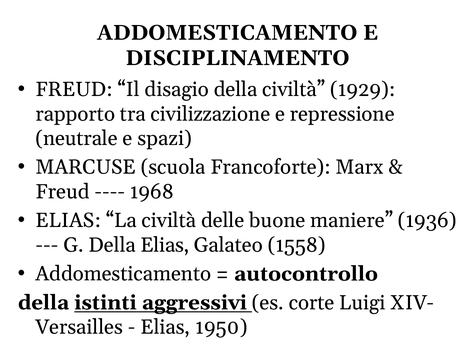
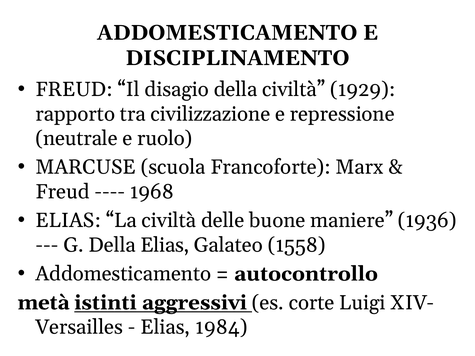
spazi: spazi -> ruolo
della at (43, 303): della -> metà
1950: 1950 -> 1984
